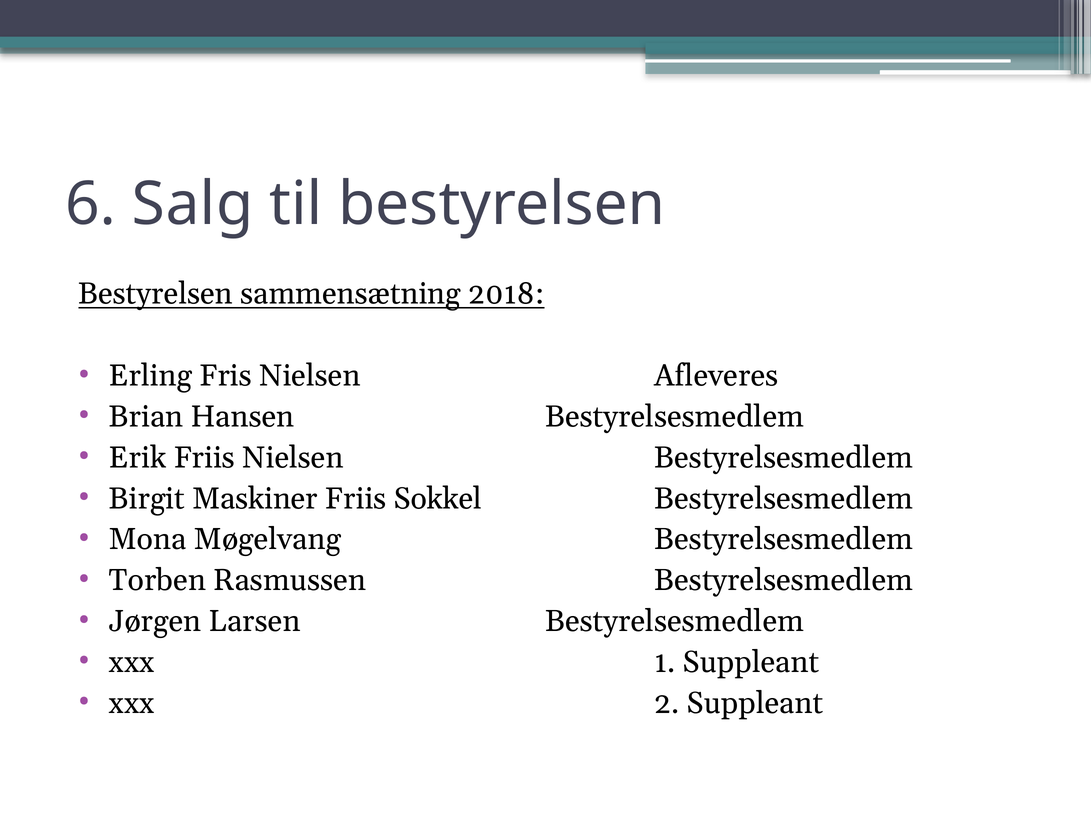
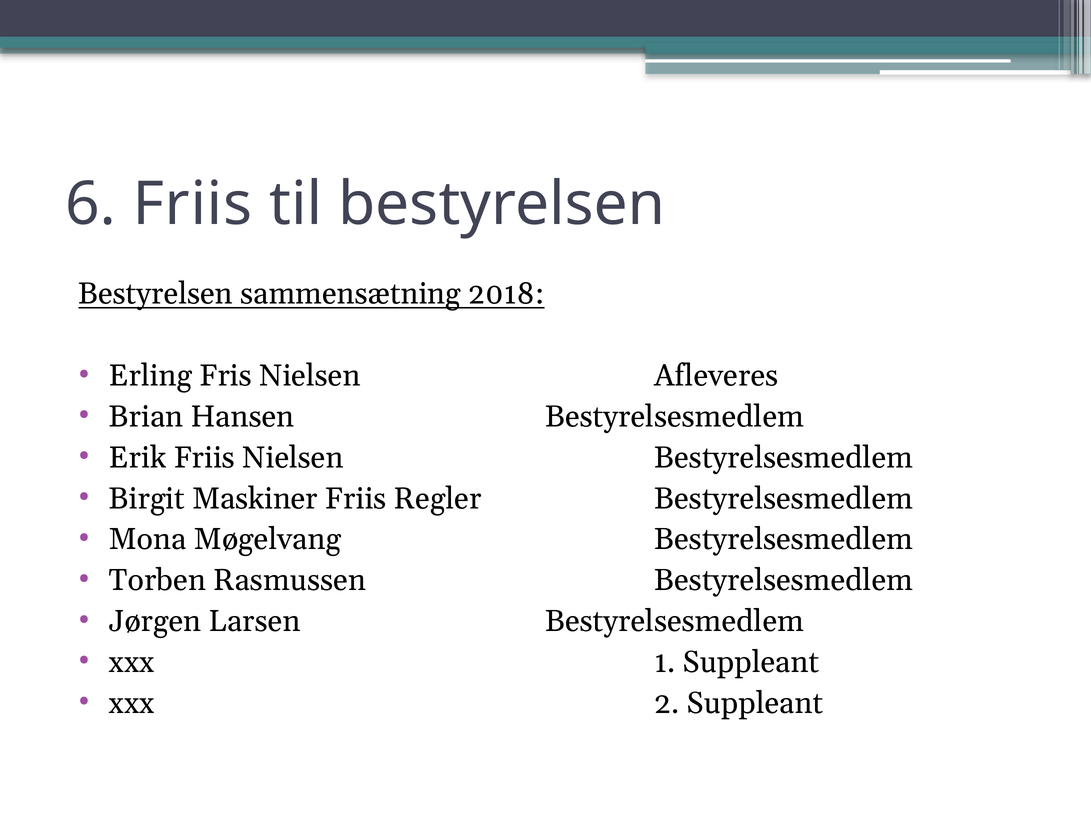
6 Salg: Salg -> Friis
Sokkel: Sokkel -> Regler
